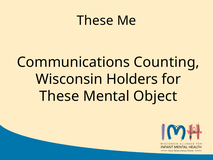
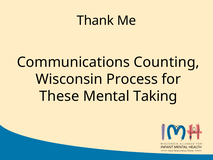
These at (95, 21): These -> Thank
Holders: Holders -> Process
Object: Object -> Taking
